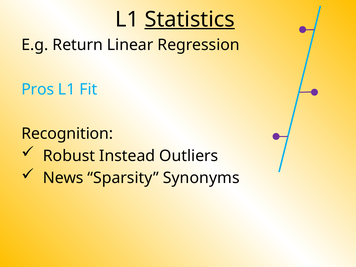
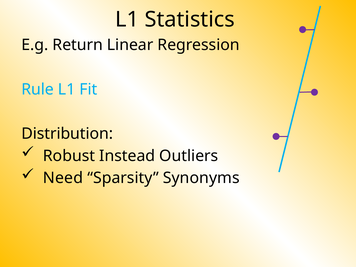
Statistics underline: present -> none
Pros: Pros -> Rule
Recognition: Recognition -> Distribution
News: News -> Need
